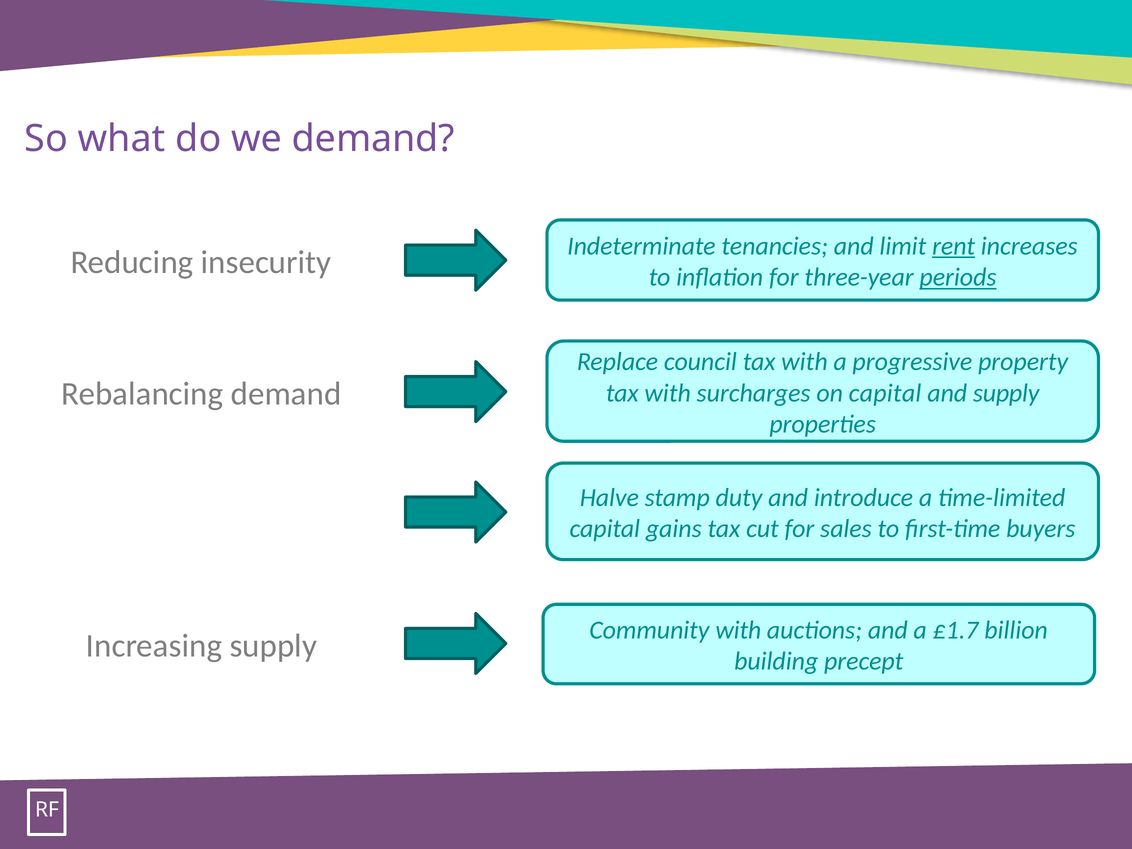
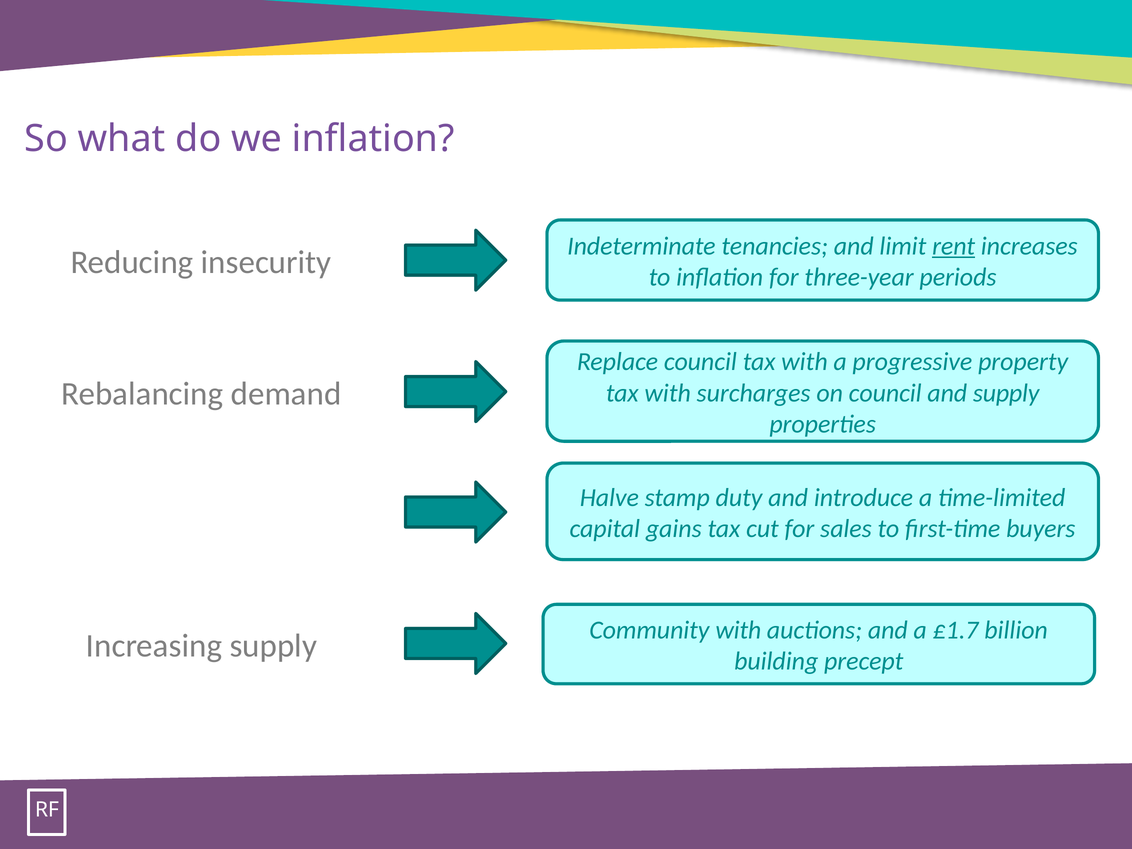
we demand: demand -> inflation
periods underline: present -> none
on capital: capital -> council
